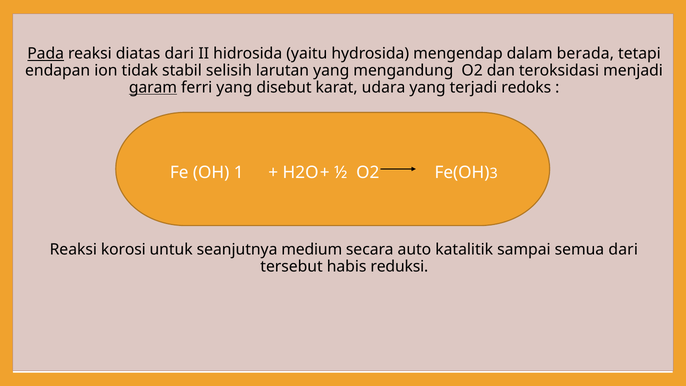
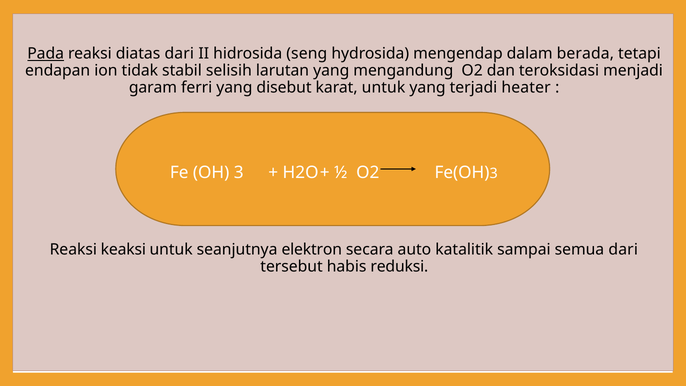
yaitu: yaitu -> seng
garam underline: present -> none
karat udara: udara -> untuk
redoks: redoks -> heater
OH 1: 1 -> 3
korosi: korosi -> keaksi
medium: medium -> elektron
